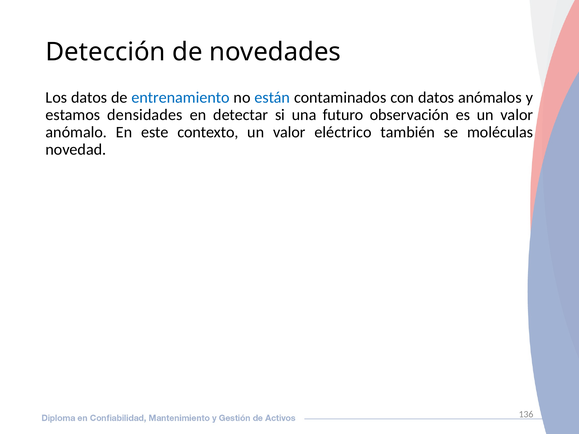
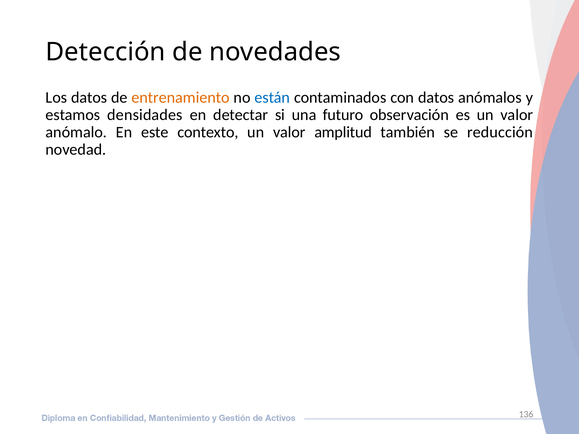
entrenamiento colour: blue -> orange
eléctrico: eléctrico -> amplitud
moléculas: moléculas -> reducción
